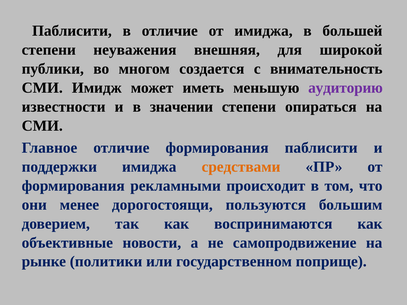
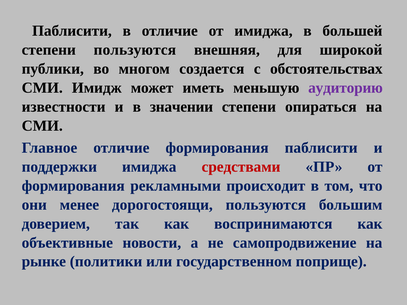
степени неуважения: неуважения -> пользуются
внимательность: внимательность -> обстоятельствах
средствами colour: orange -> red
